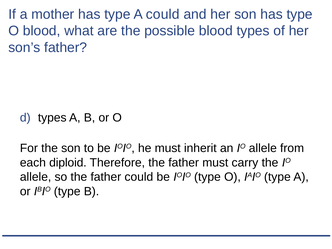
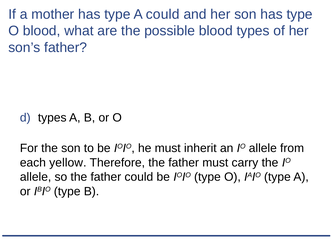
diploid: diploid -> yellow
